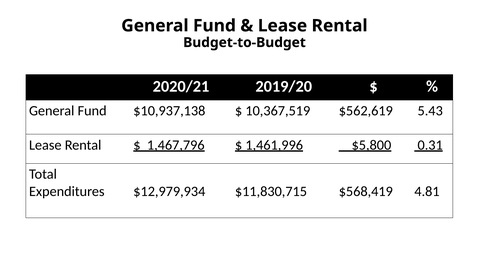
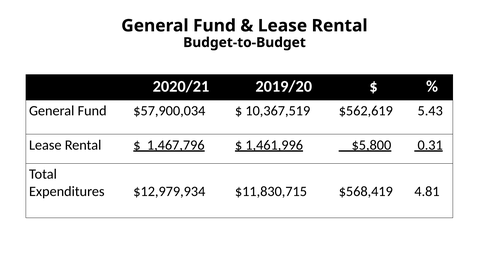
$10,937,138: $10,937,138 -> $57,900,034
